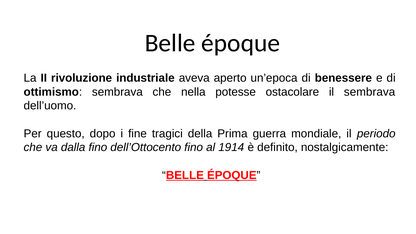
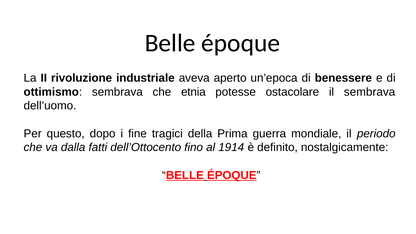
nella: nella -> etnia
dalla fino: fino -> fatti
